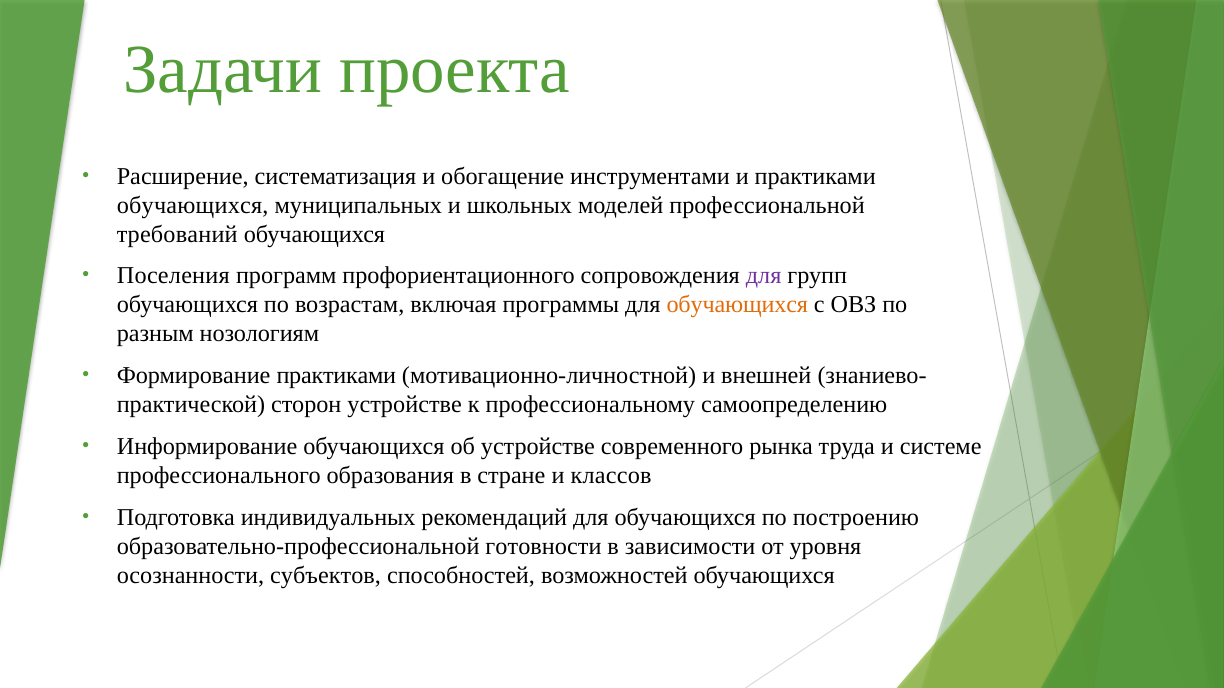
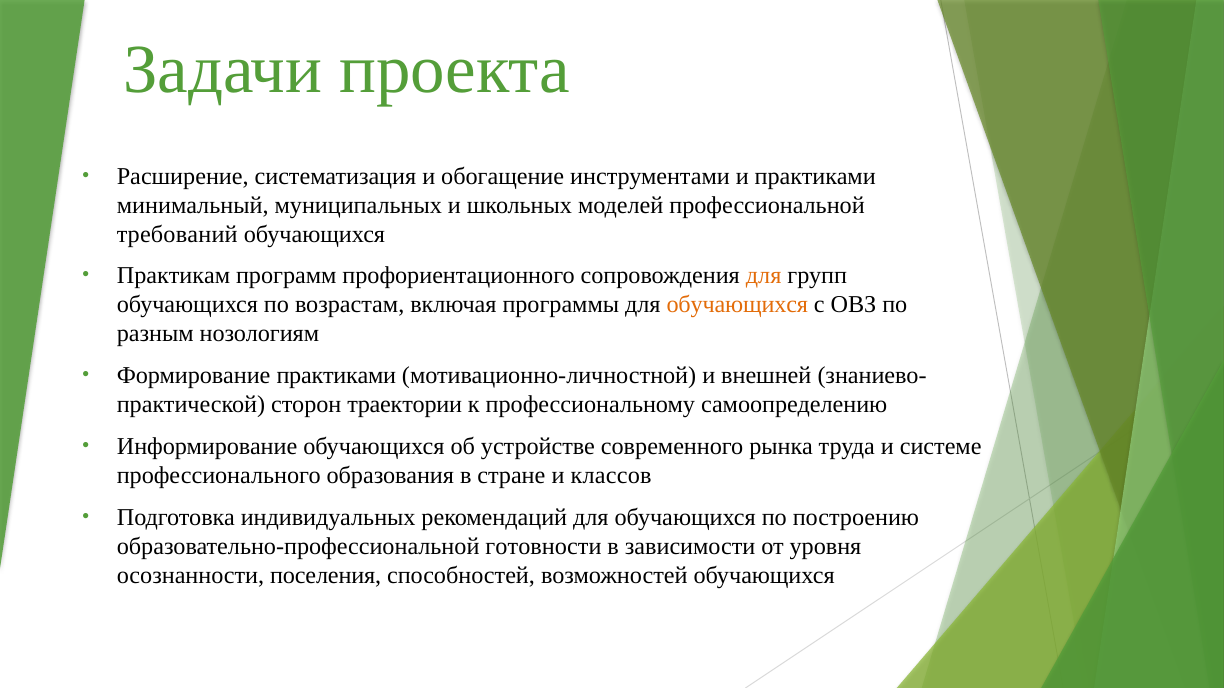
обучающихся at (193, 205): обучающихся -> минимальный
Поселения: Поселения -> Практикам
для at (764, 276) colour: purple -> orange
сторон устройстве: устройстве -> траектории
субъектов: субъектов -> поселения
